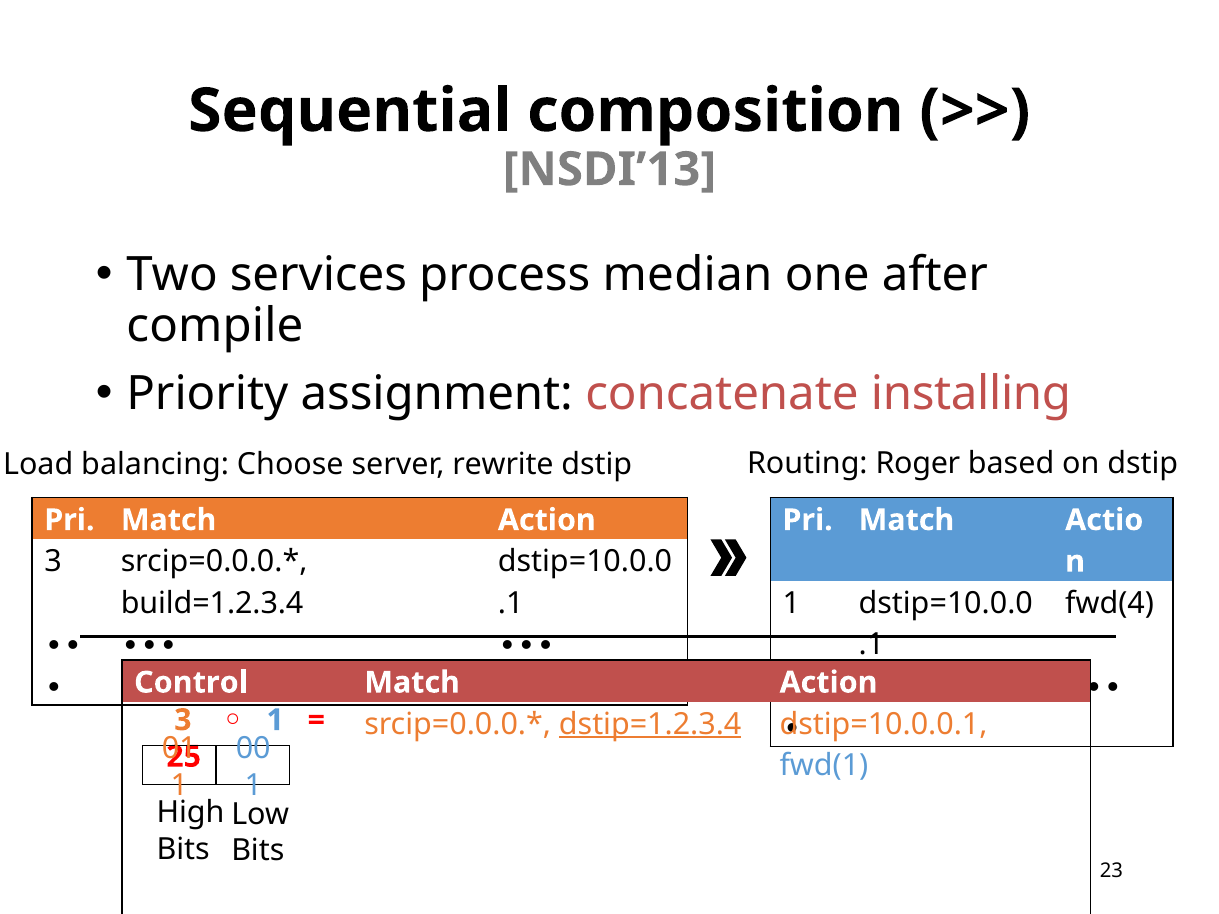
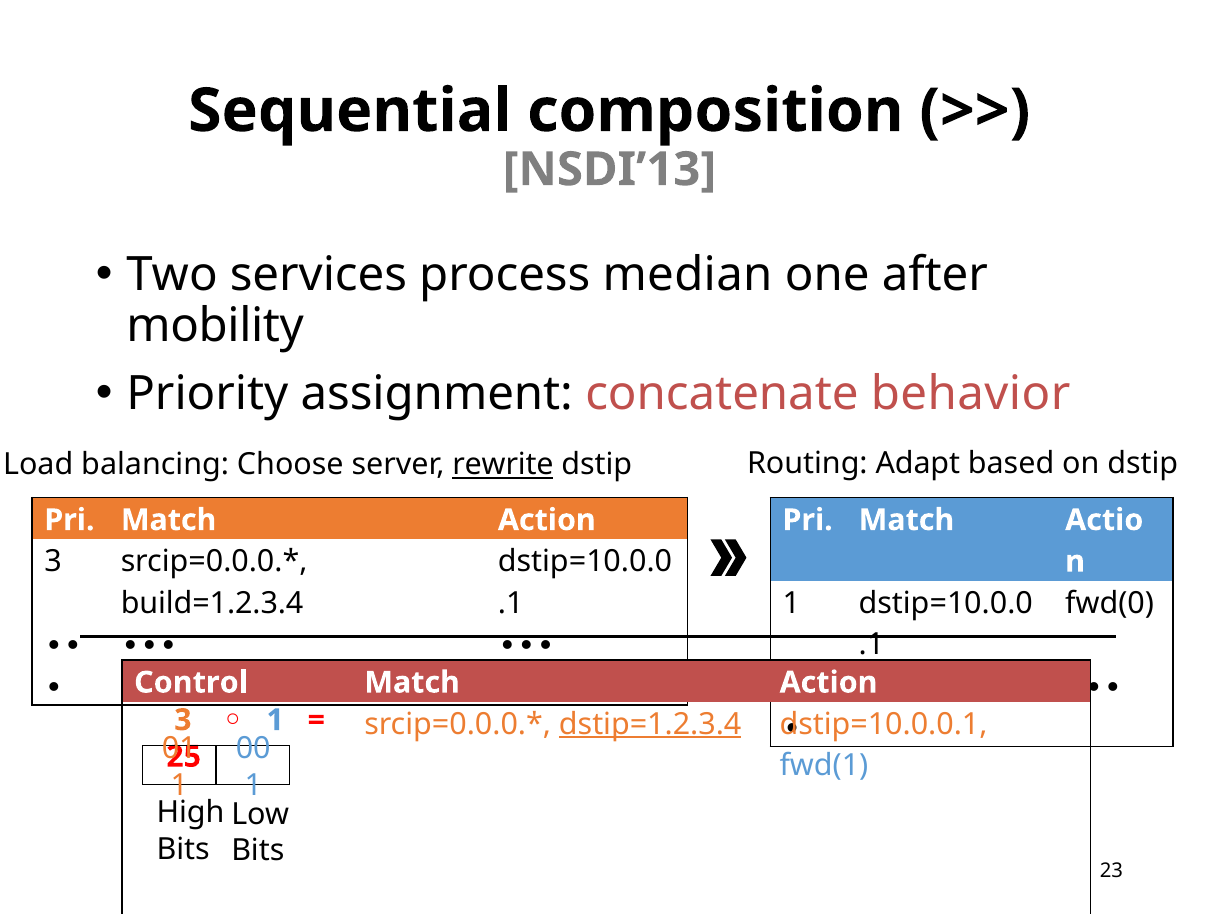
compile: compile -> mobility
installing: installing -> behavior
rewrite underline: none -> present
Roger: Roger -> Adapt
fwd(4: fwd(4 -> fwd(0
